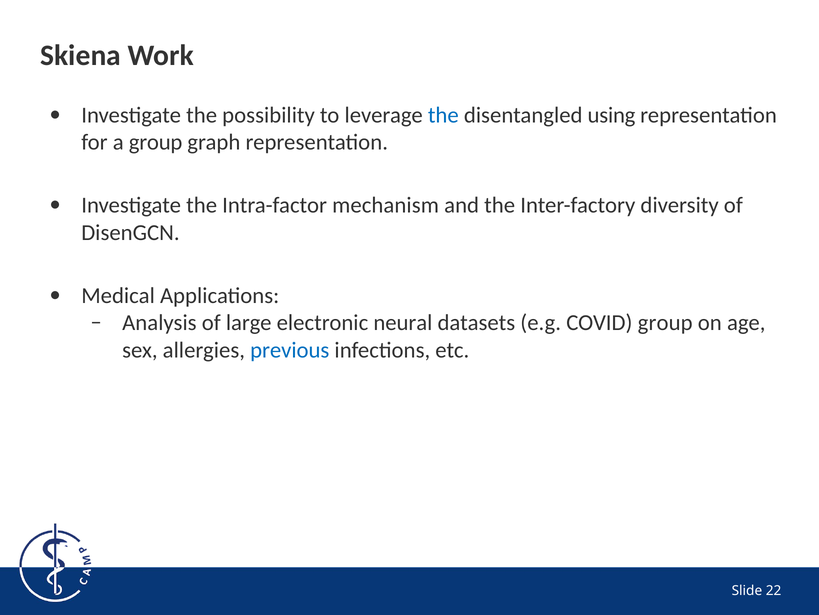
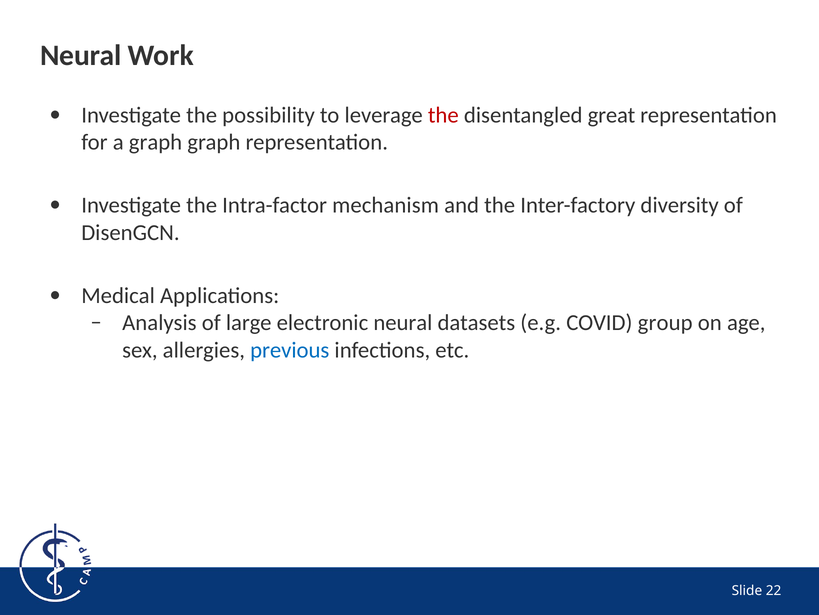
Skiena at (81, 55): Skiena -> Neural
the at (443, 115) colour: blue -> red
using: using -> great
a group: group -> graph
